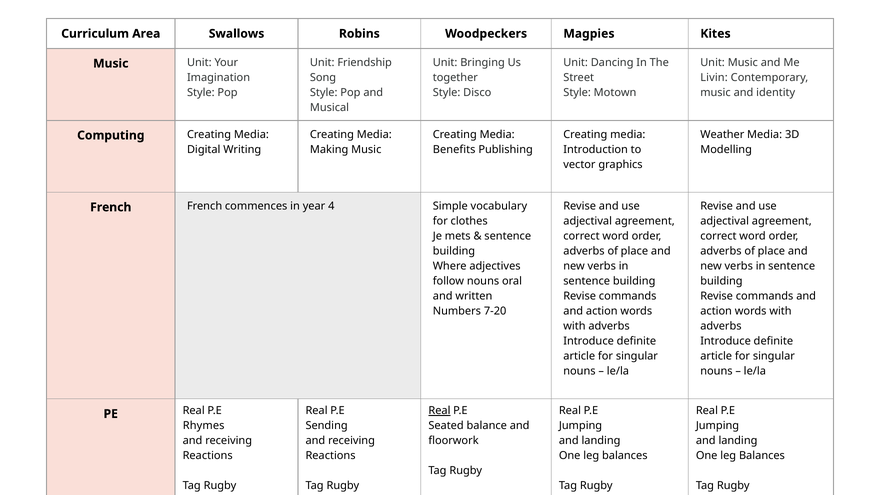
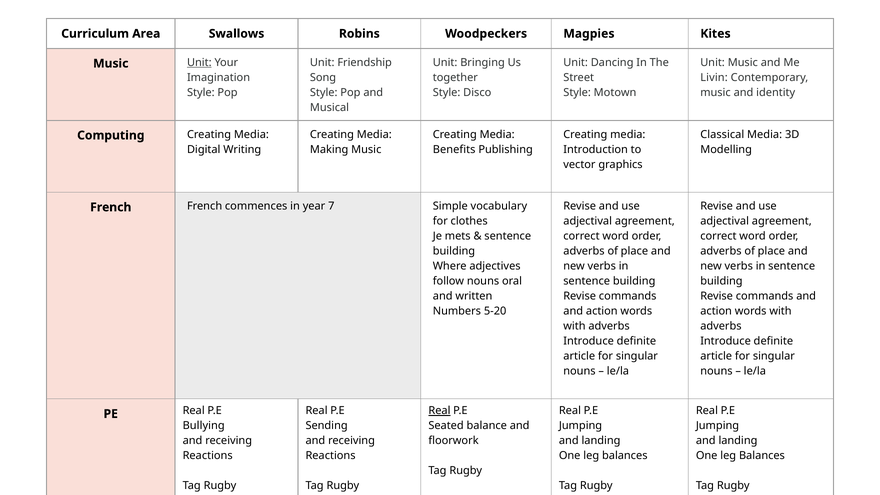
Unit at (199, 63) underline: none -> present
Weather: Weather -> Classical
4: 4 -> 7
7-20: 7-20 -> 5-20
Rhymes: Rhymes -> Bullying
